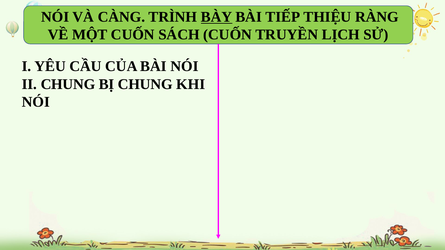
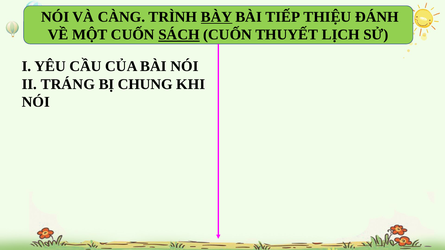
RÀNG: RÀNG -> ĐÁNH
SÁCH underline: none -> present
TRUYỀN: TRUYỀN -> THUYẾT
II CHUNG: CHUNG -> TRÁNG
